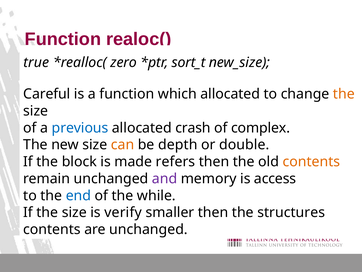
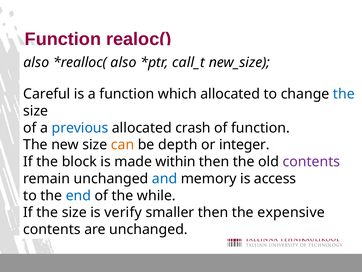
true at (36, 62): true -> also
zero at (124, 62): zero -> also
sort_t: sort_t -> call_t
the at (344, 94) colour: orange -> blue
of complex: complex -> function
double: double -> integer
refers: refers -> within
contents at (311, 161) colour: orange -> purple
and colour: purple -> blue
structures: structures -> expensive
